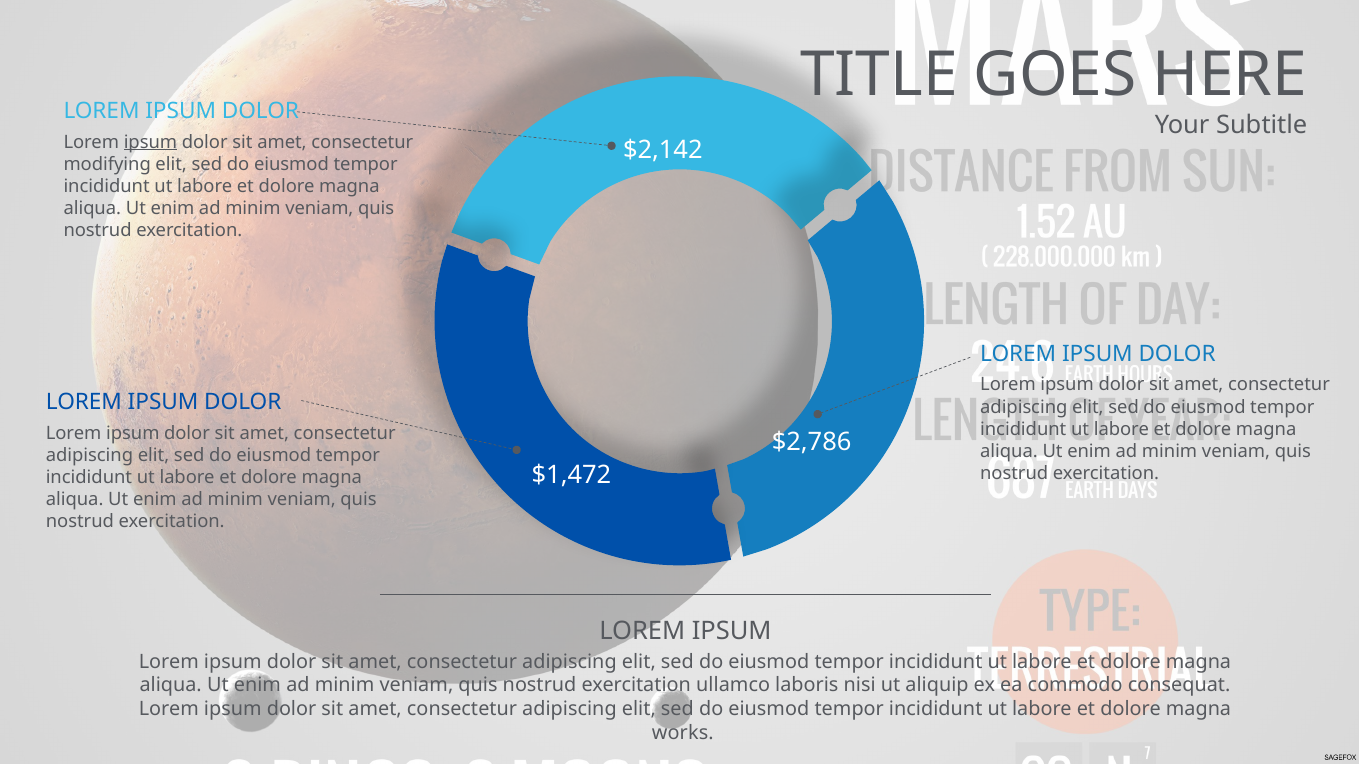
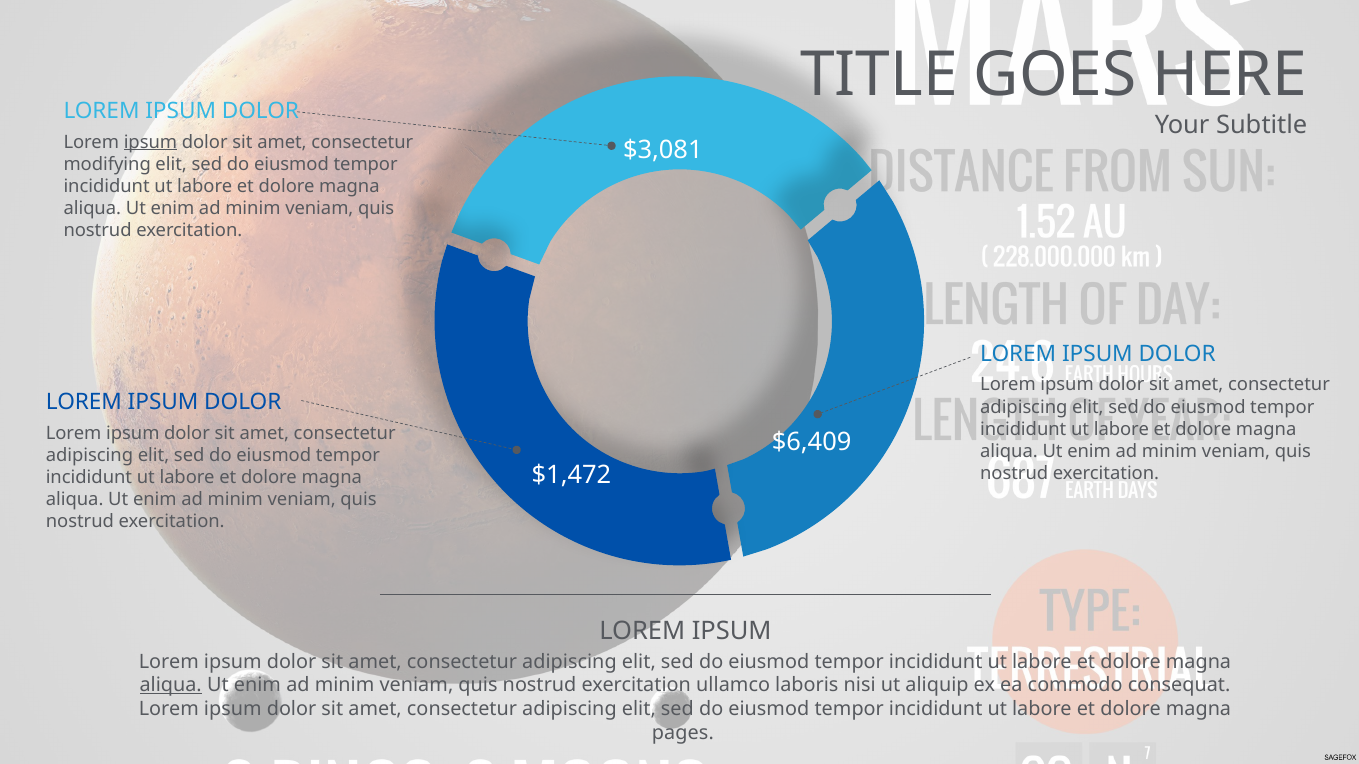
$2,142: $2,142 -> $3,081
$2,786: $2,786 -> $6,409
aliqua at (171, 686) underline: none -> present
works: works -> pages
